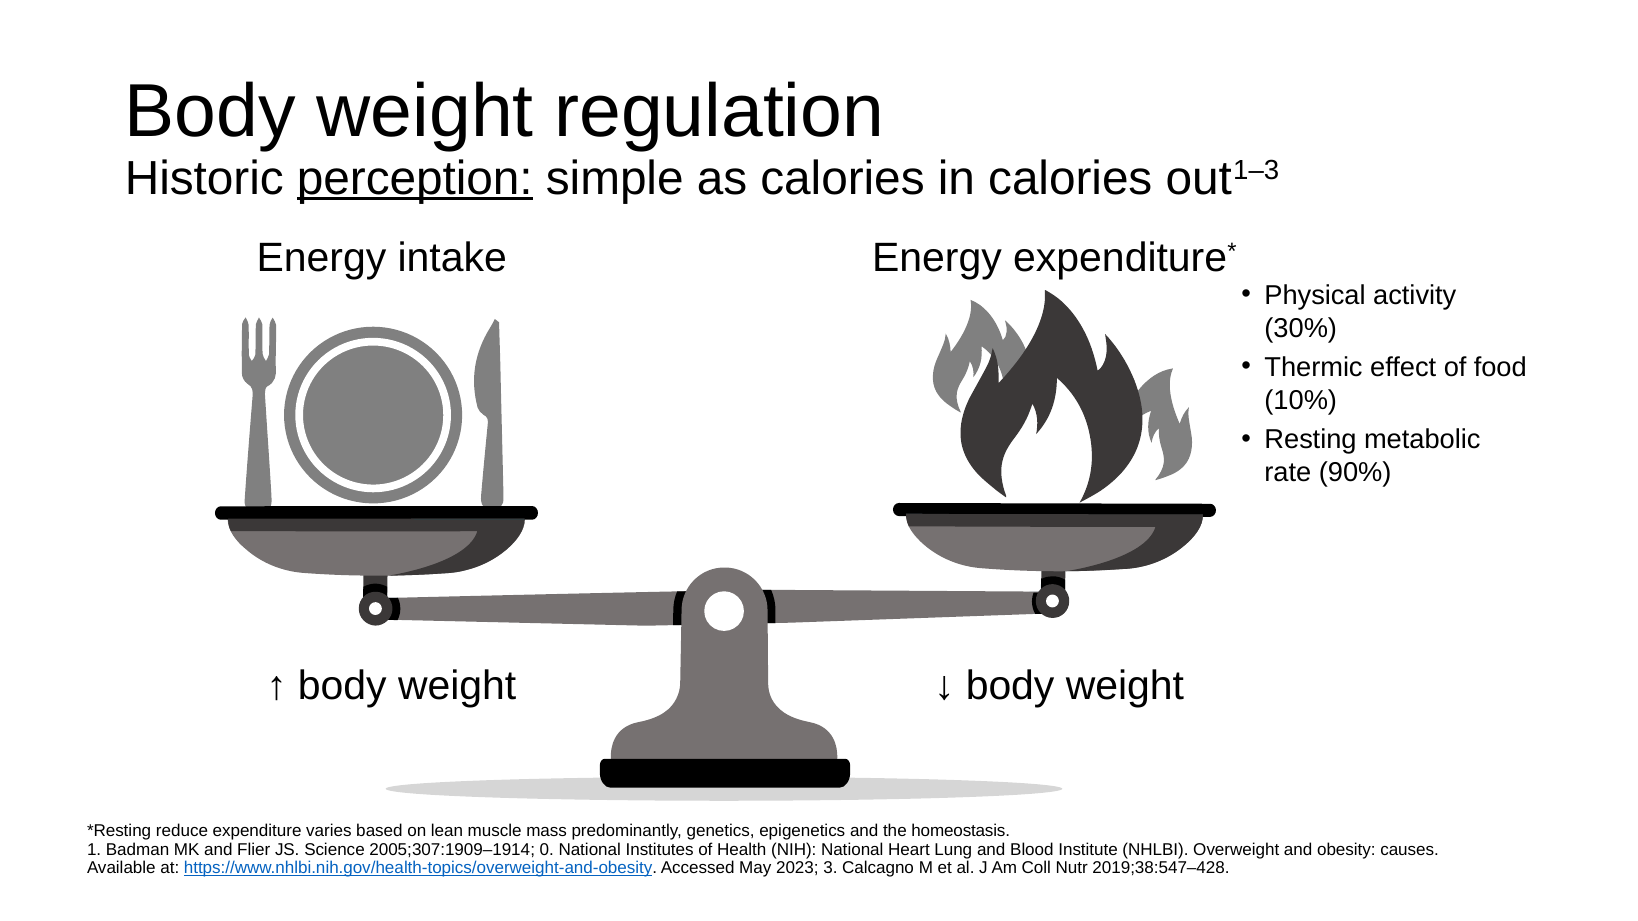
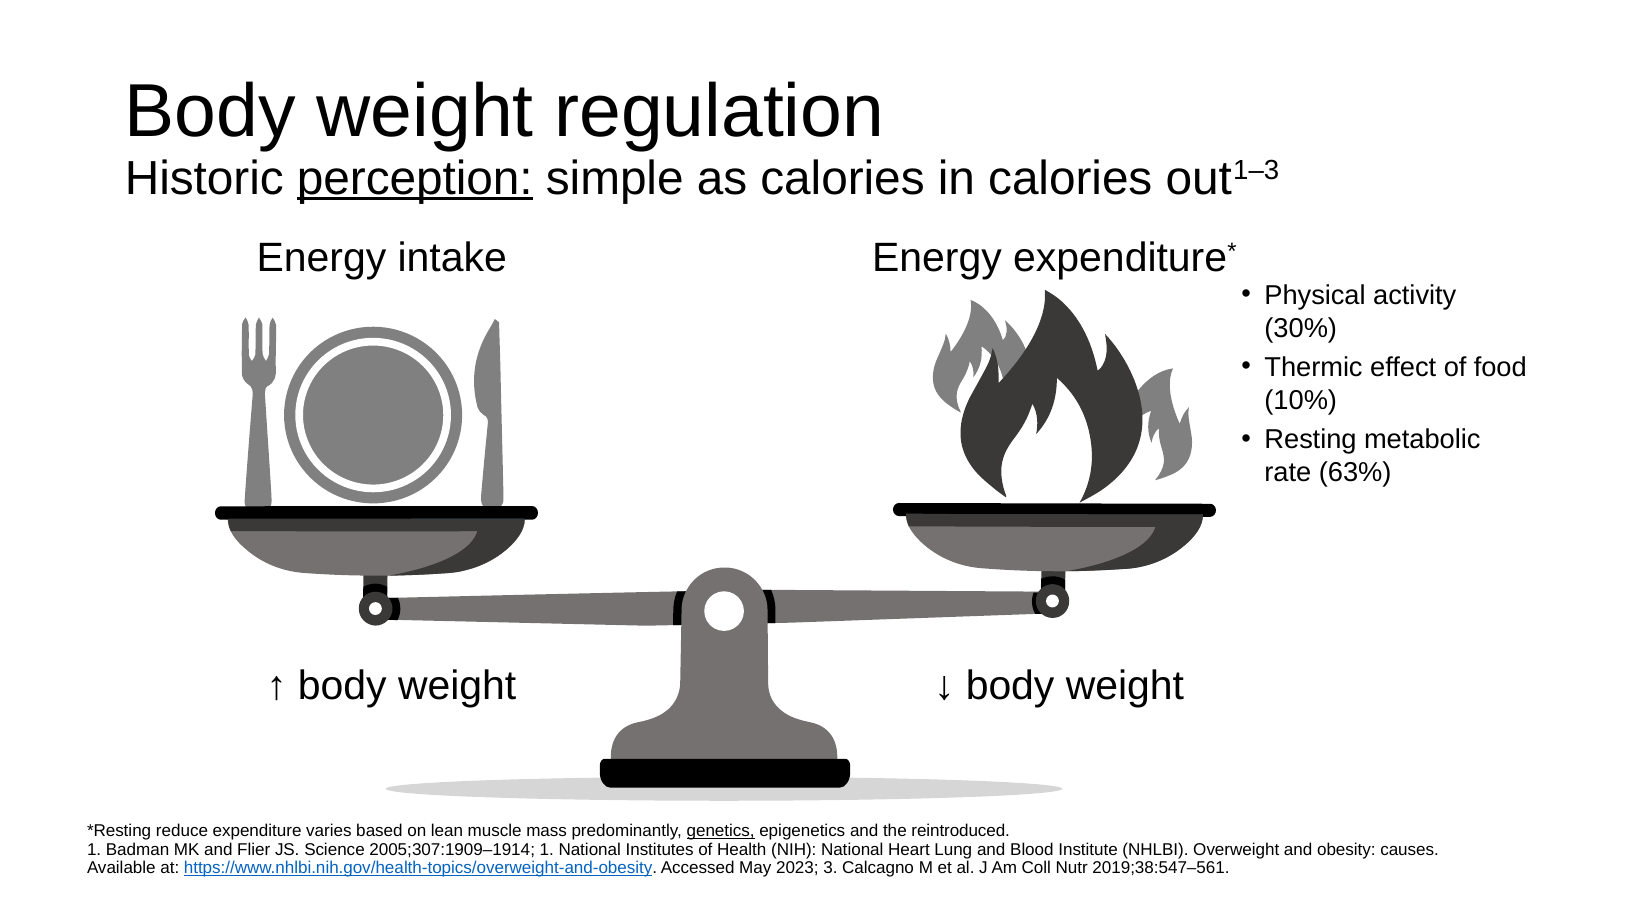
90%: 90% -> 63%
genetics underline: none -> present
homeostasis: homeostasis -> reintroduced
2005;307:1909–1914 0: 0 -> 1
2019;38:547–428: 2019;38:547–428 -> 2019;38:547–561
